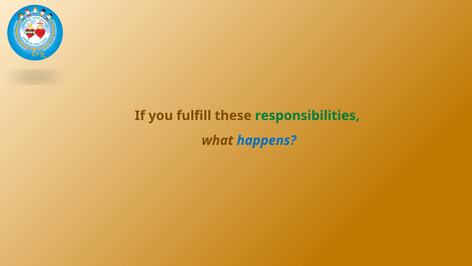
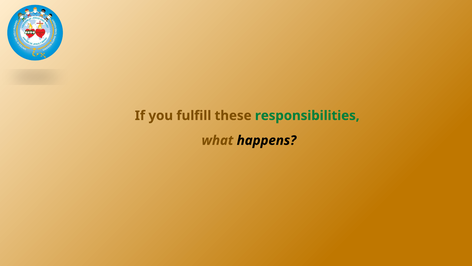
happens colour: blue -> black
